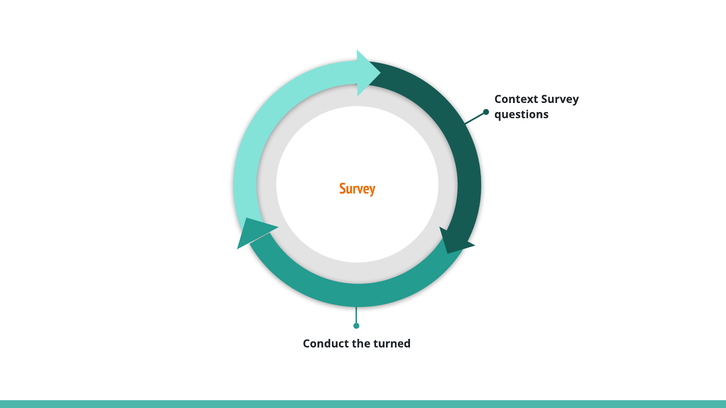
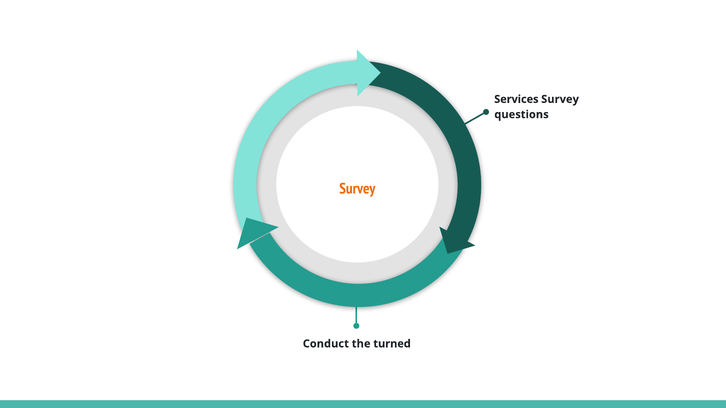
Context: Context -> Services
